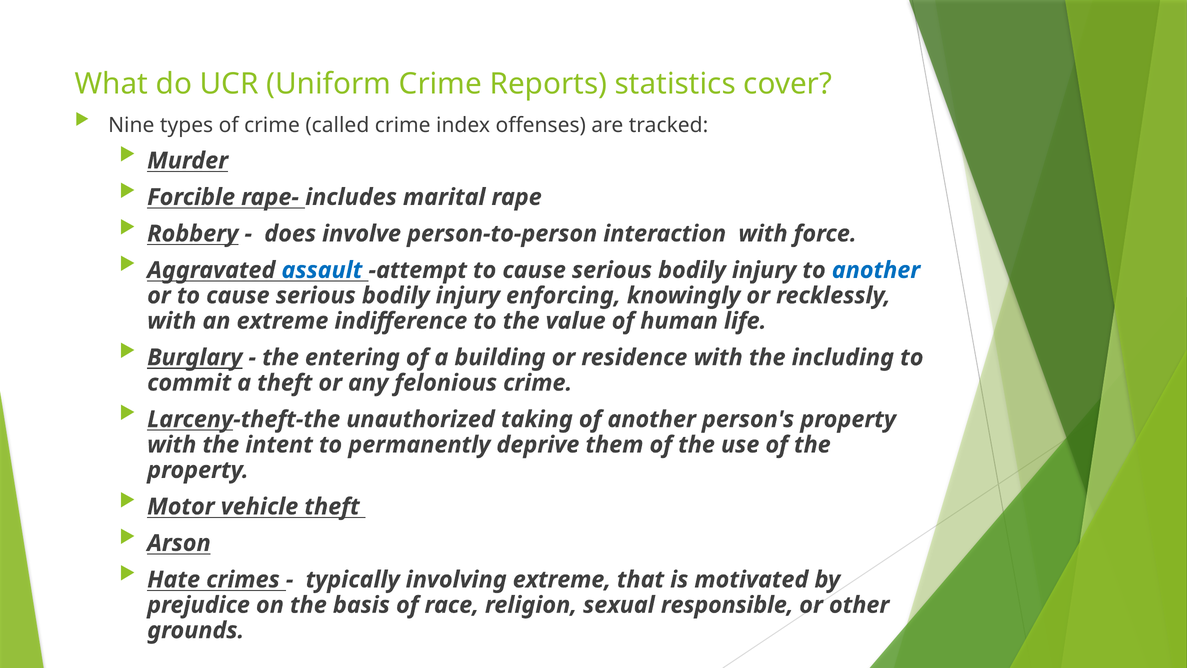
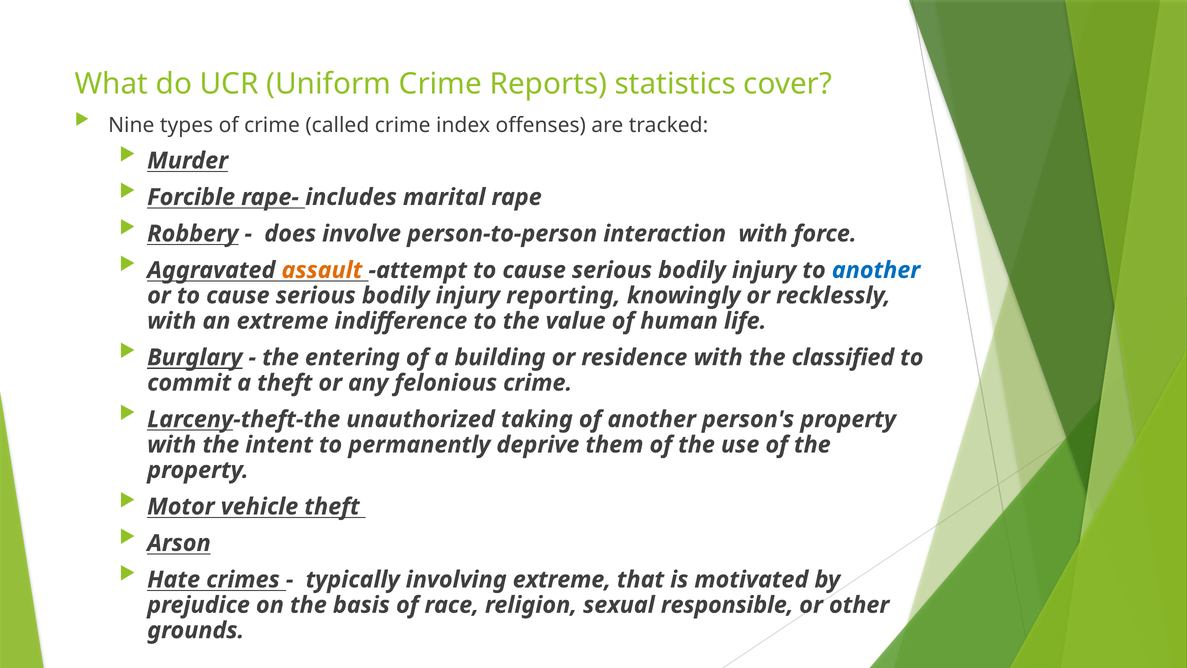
assault colour: blue -> orange
enforcing: enforcing -> reporting
including: including -> classified
